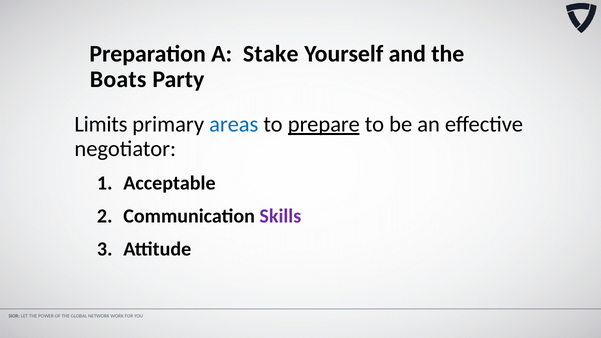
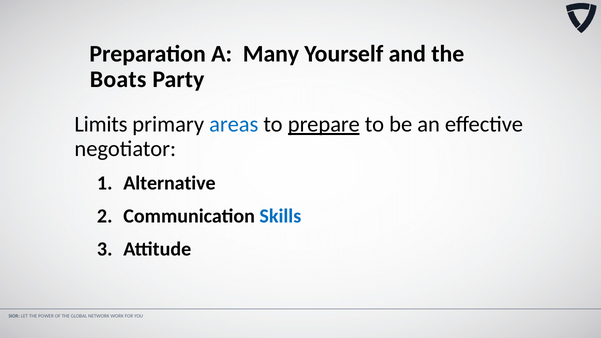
Stake: Stake -> Many
Acceptable: Acceptable -> Alternative
Skills colour: purple -> blue
